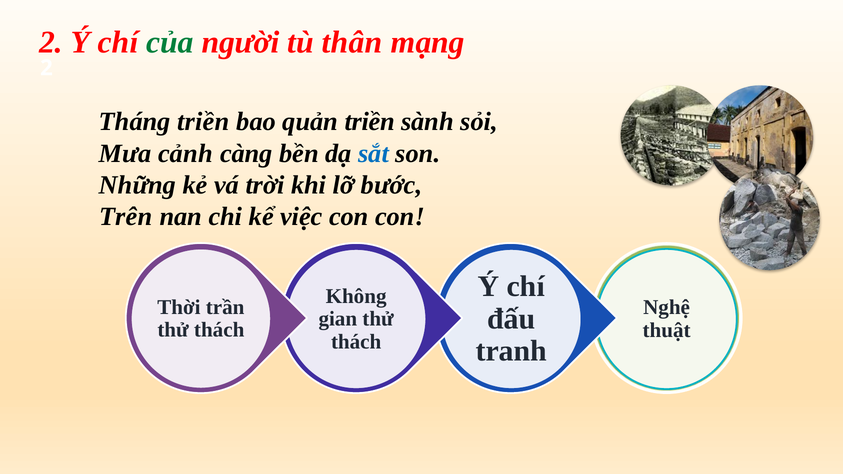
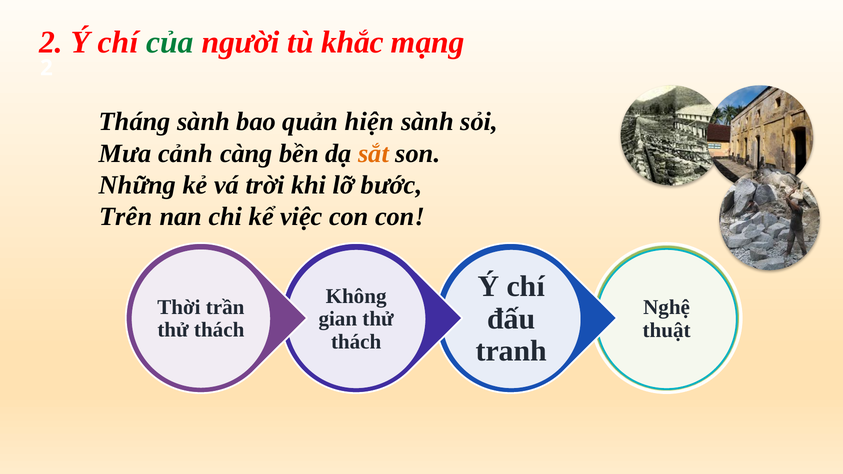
thân: thân -> khắc
Tháng triền: triền -> sành
quản triền: triền -> hiện
sắt colour: blue -> orange
